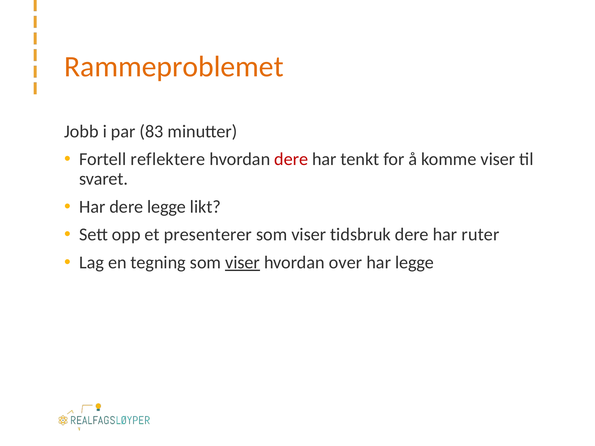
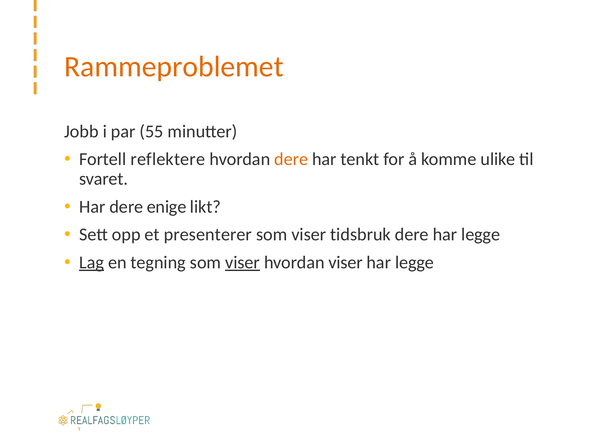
83: 83 -> 55
dere at (291, 159) colour: red -> orange
komme viser: viser -> ulike
dere legge: legge -> enige
dere har ruter: ruter -> legge
Lag underline: none -> present
hvordan over: over -> viser
